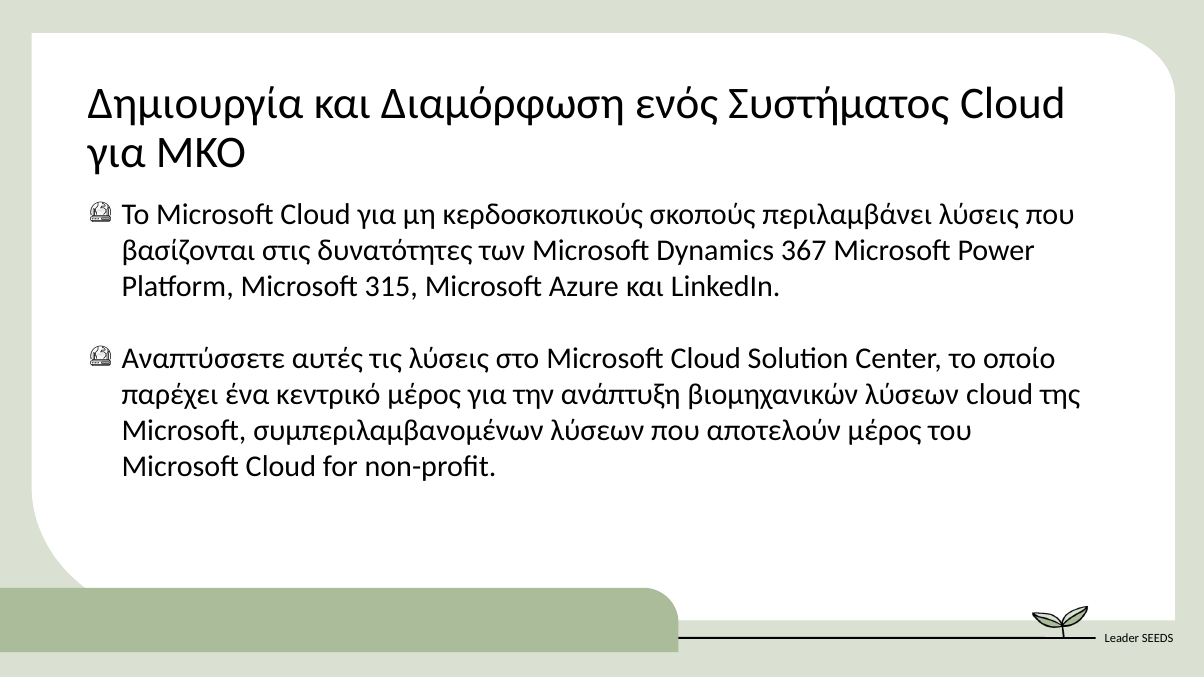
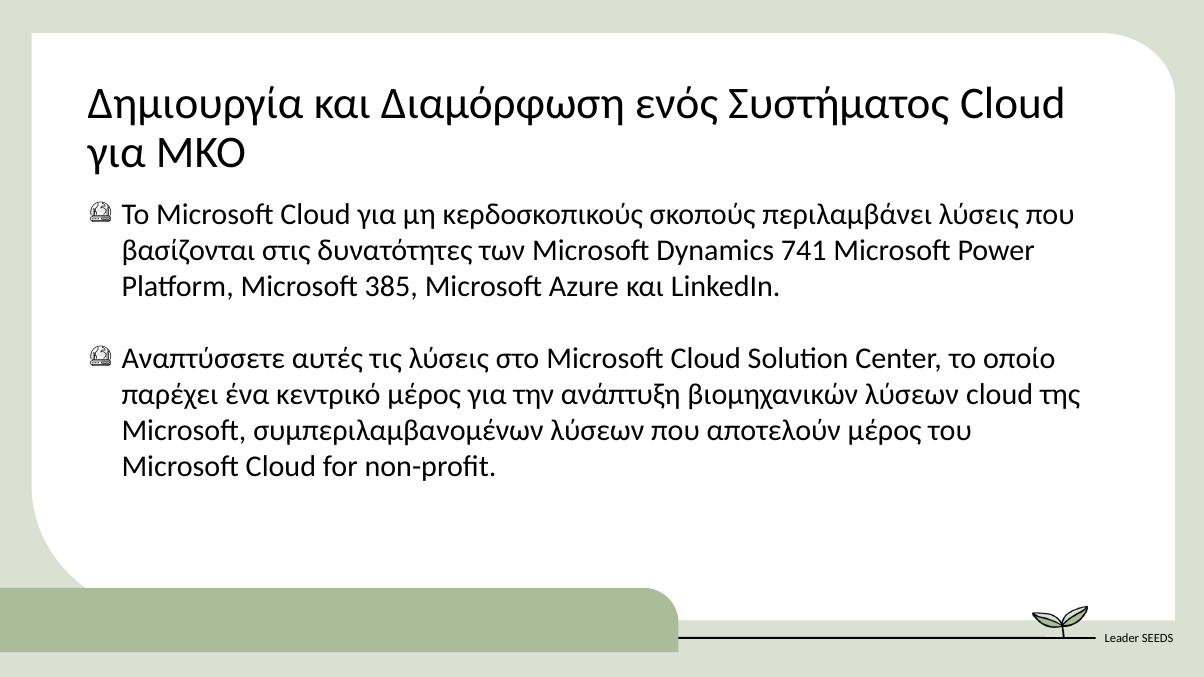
367: 367 -> 741
315: 315 -> 385
